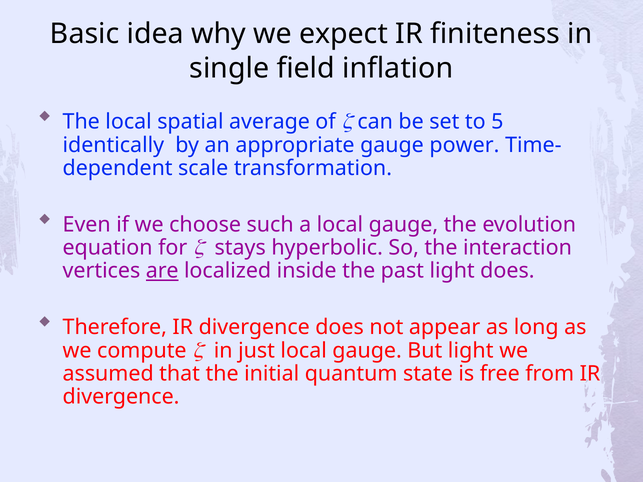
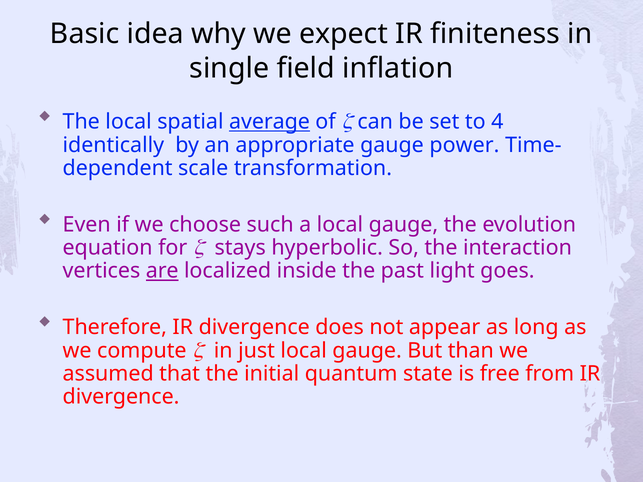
average underline: none -> present
5: 5 -> 4
light does: does -> goes
But light: light -> than
